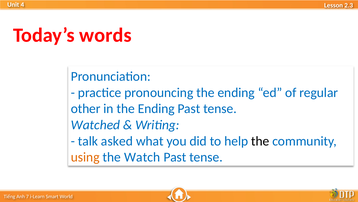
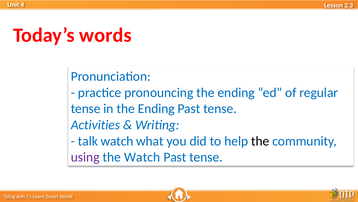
other at (86, 108): other -> tense
Watched: Watched -> Activities
talk asked: asked -> watch
using colour: orange -> purple
